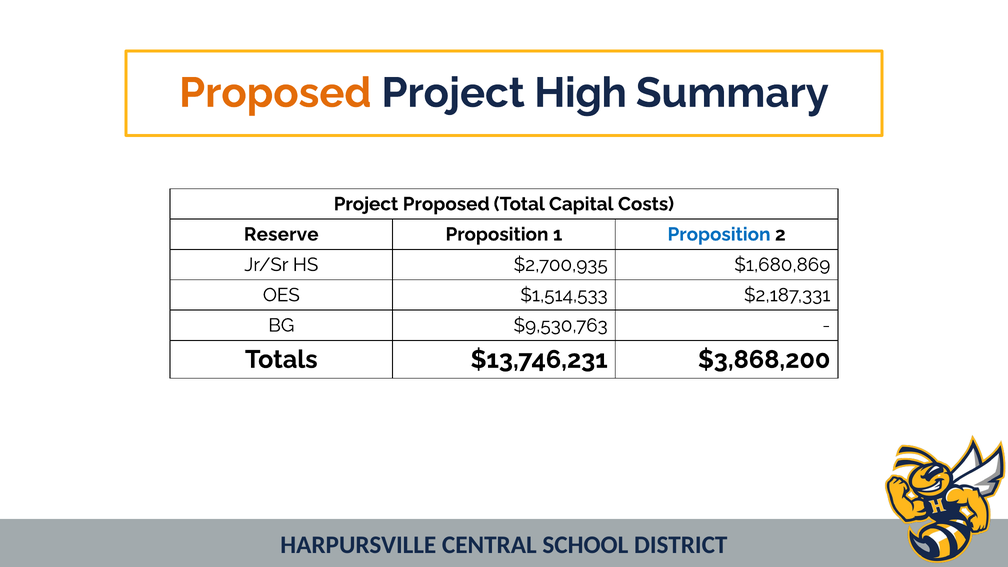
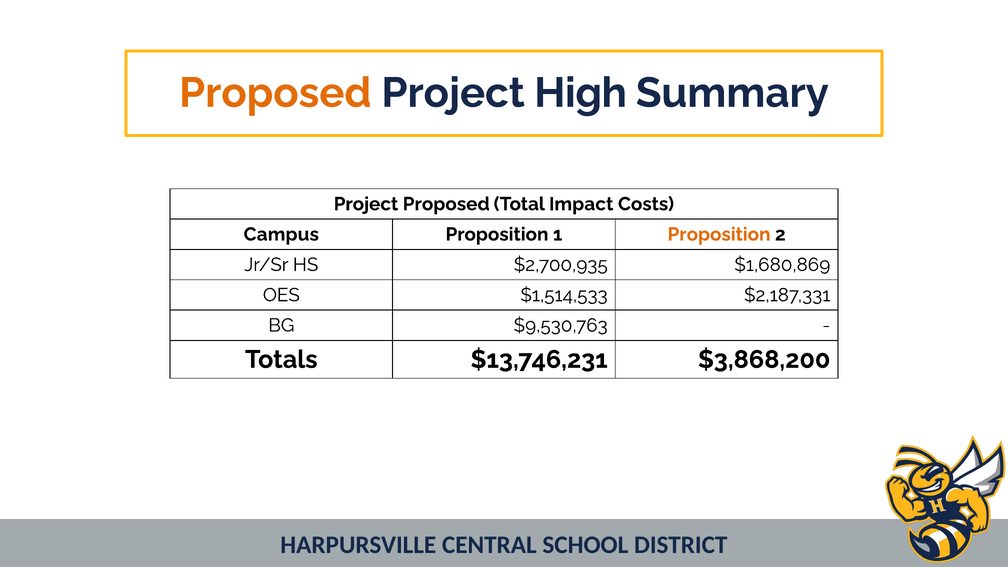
Capital: Capital -> Impact
Reserve: Reserve -> Campus
Proposition at (719, 234) colour: blue -> orange
